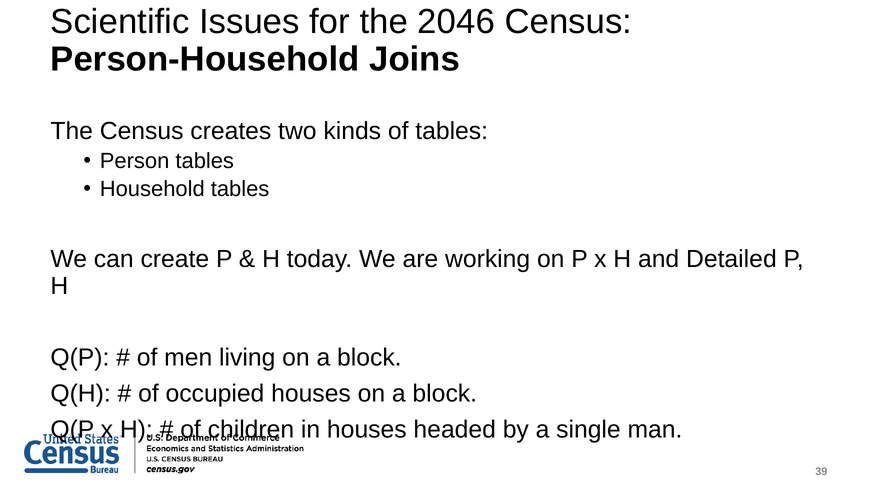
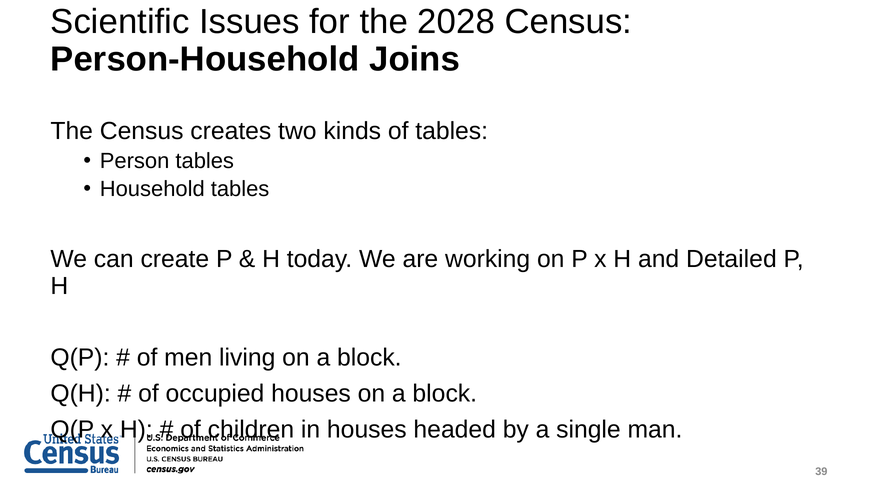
2046: 2046 -> 2028
